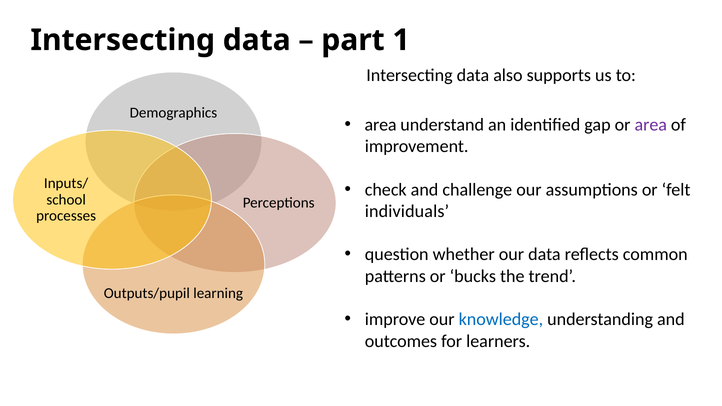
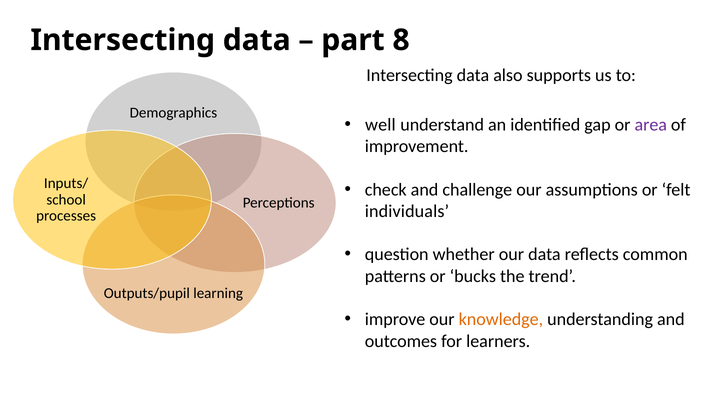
1: 1 -> 8
area at (381, 125): area -> well
knowledge colour: blue -> orange
